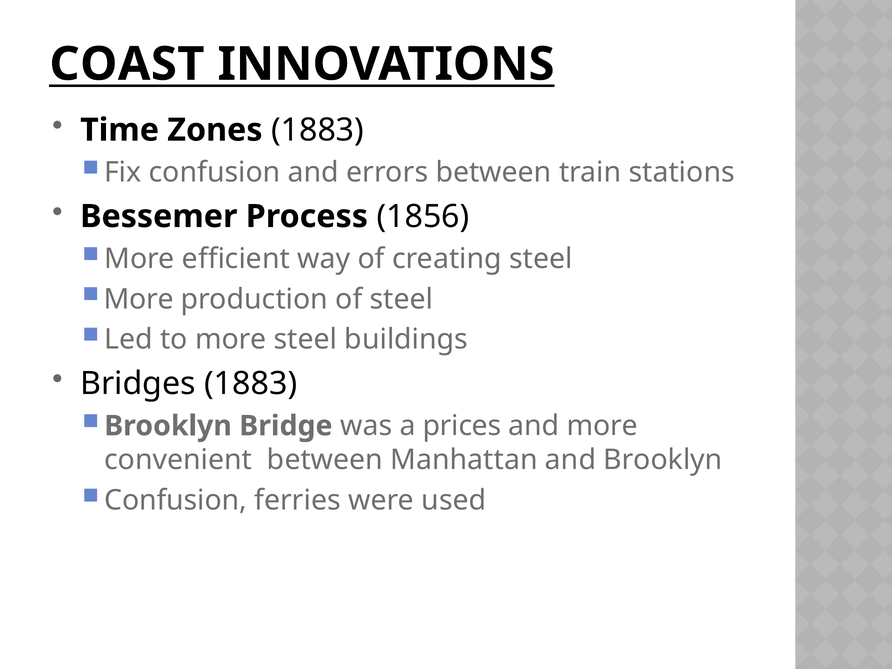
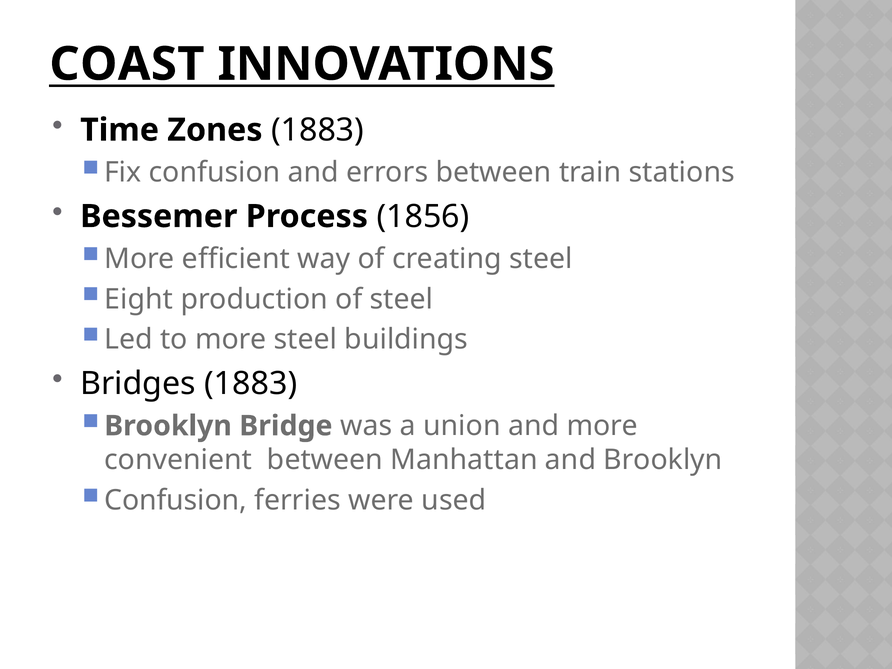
More at (139, 299): More -> Eight
prices: prices -> union
